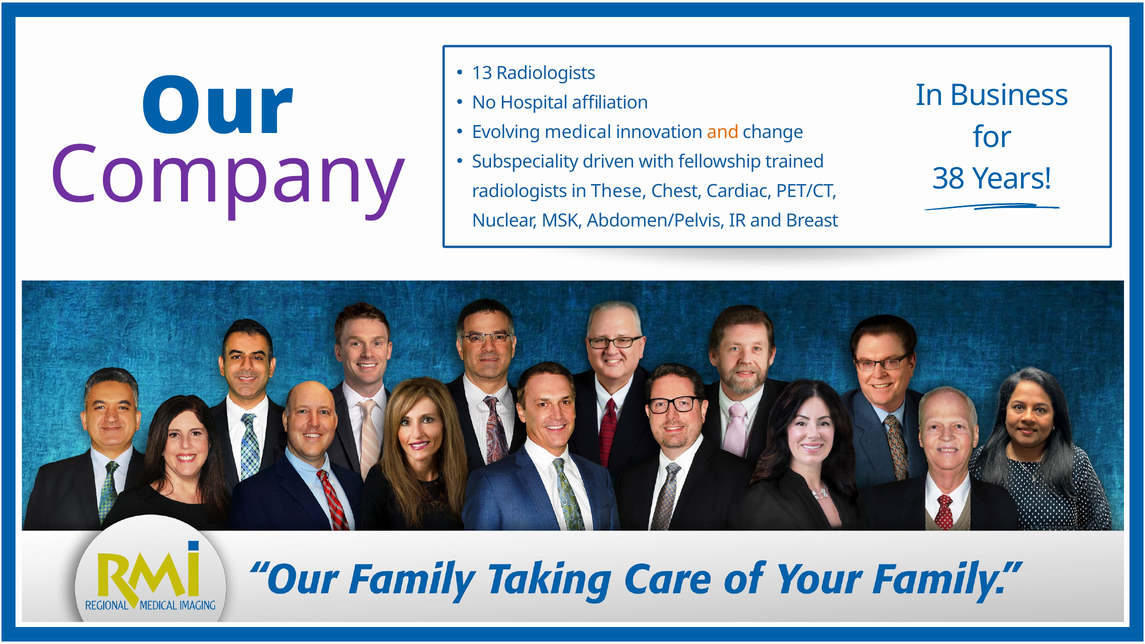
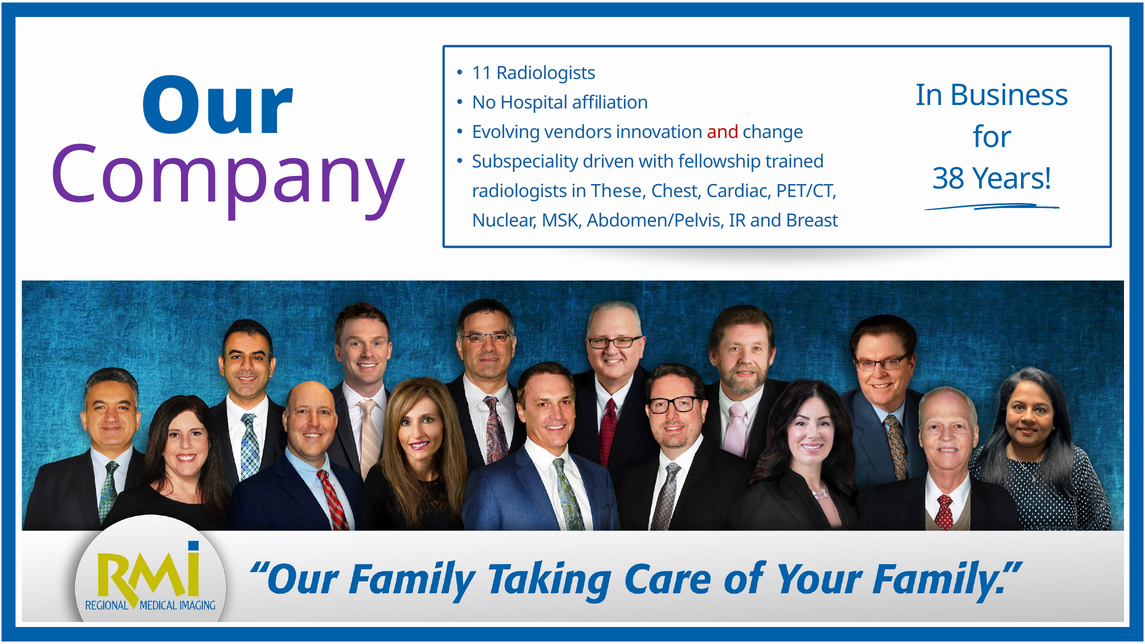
13: 13 -> 11
medical: medical -> vendors
and at (723, 132) colour: orange -> red
